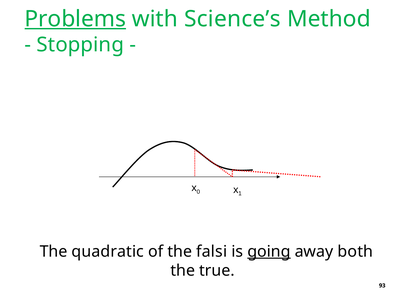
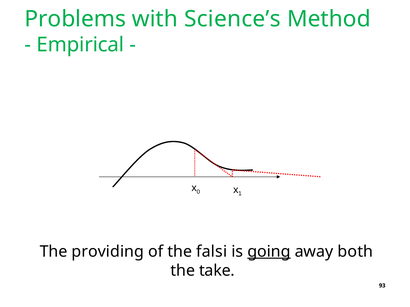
Problems underline: present -> none
Stopping: Stopping -> Empirical
quadratic: quadratic -> providing
true: true -> take
